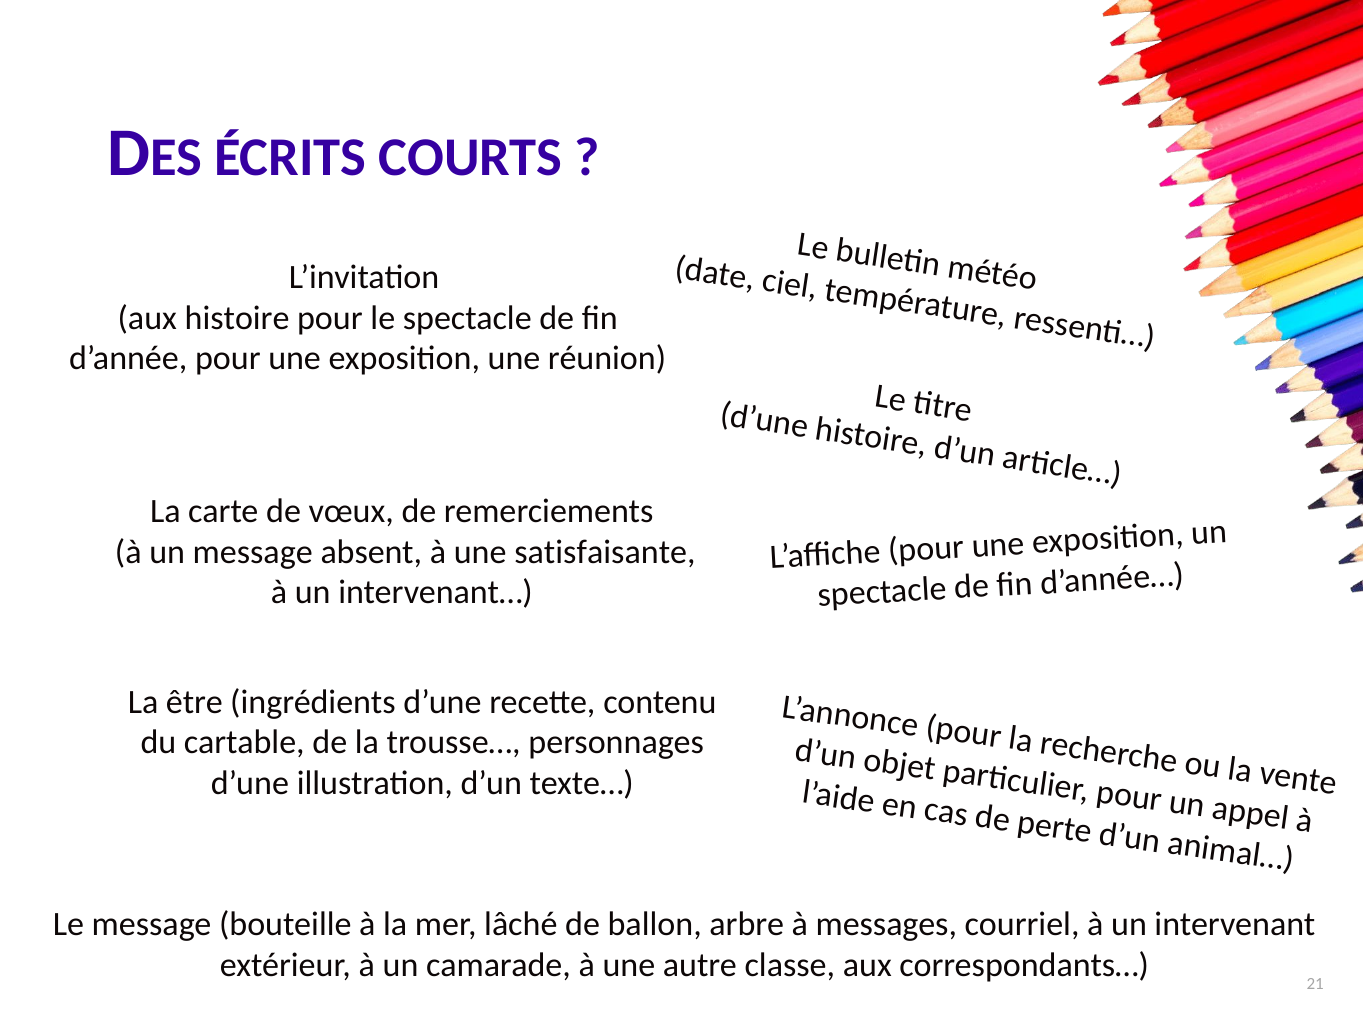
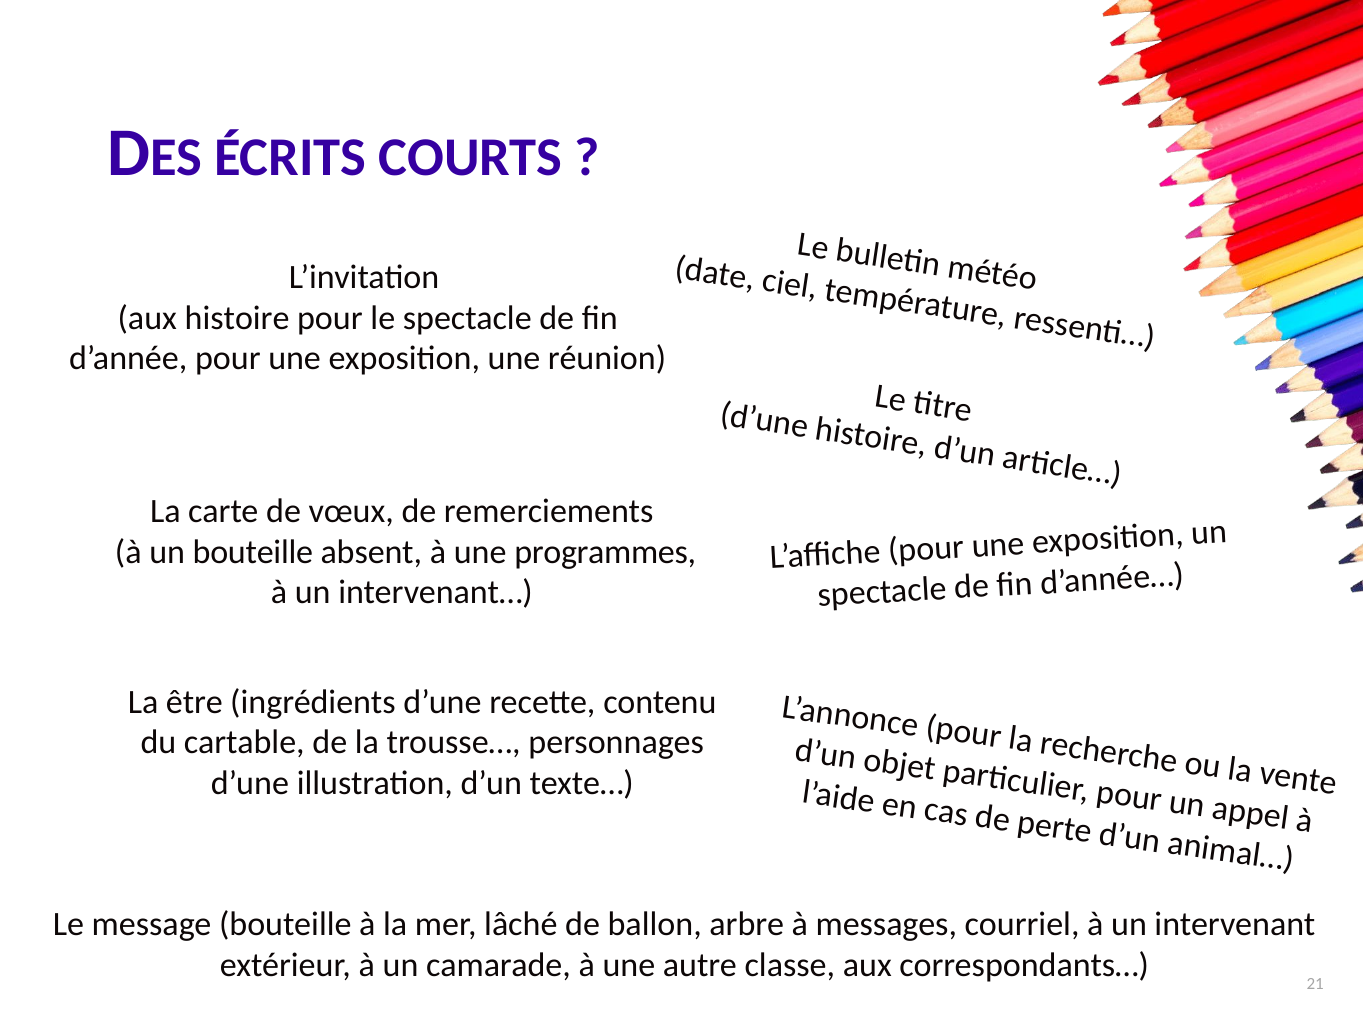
un message: message -> bouteille
satisfaisante: satisfaisante -> programmes
